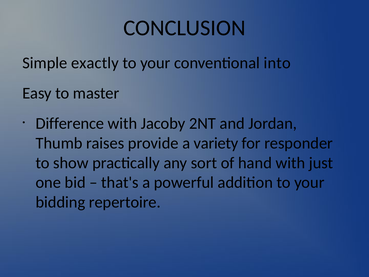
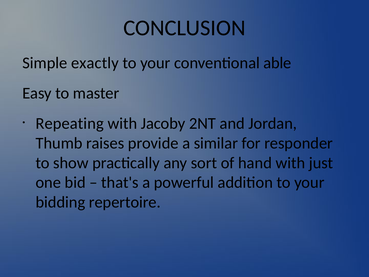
into: into -> able
Difference: Difference -> Repeating
variety: variety -> similar
